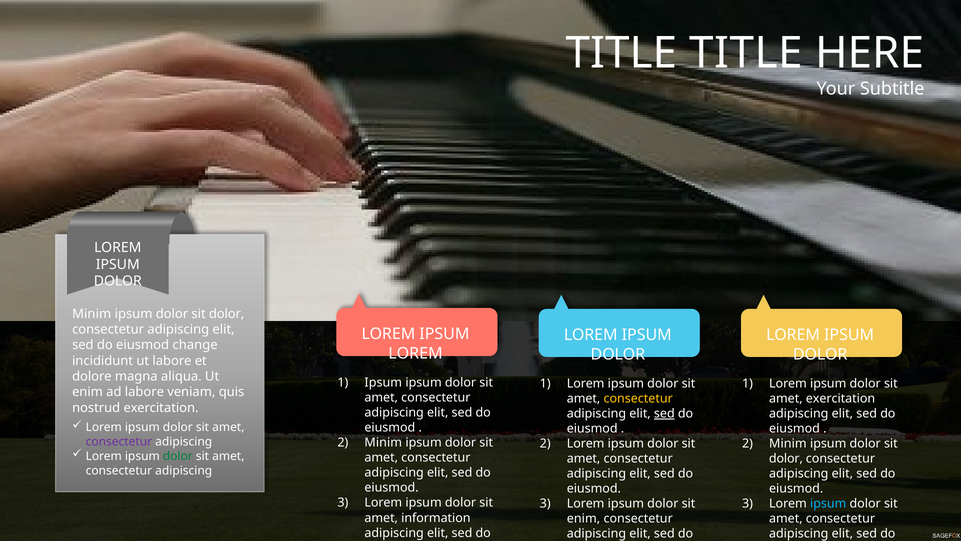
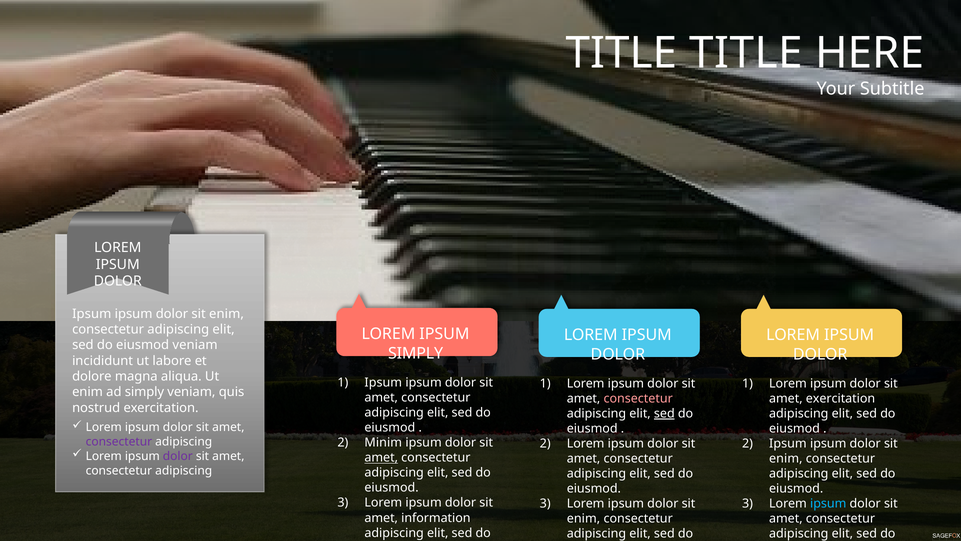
Minim at (92, 314): Minim -> Ipsum
dolor at (227, 314): dolor -> enim
eiusmod change: change -> veniam
LOREM at (415, 353): LOREM -> SIMPLY
ad labore: labore -> simply
consectetur at (638, 398) colour: yellow -> pink
Minim at (788, 443): Minim -> Ipsum
dolor at (178, 456) colour: green -> purple
amet at (381, 457) underline: none -> present
dolor at (786, 458): dolor -> enim
